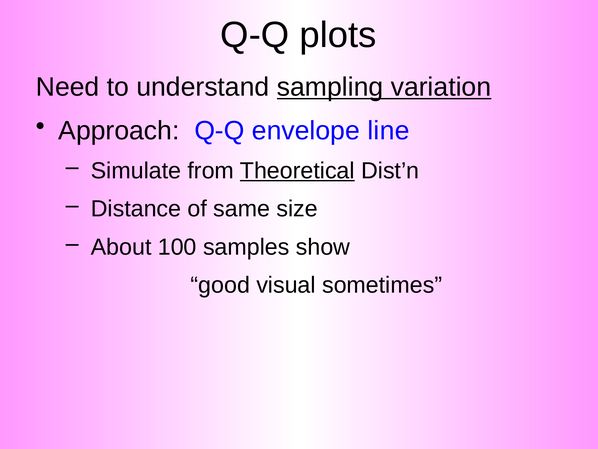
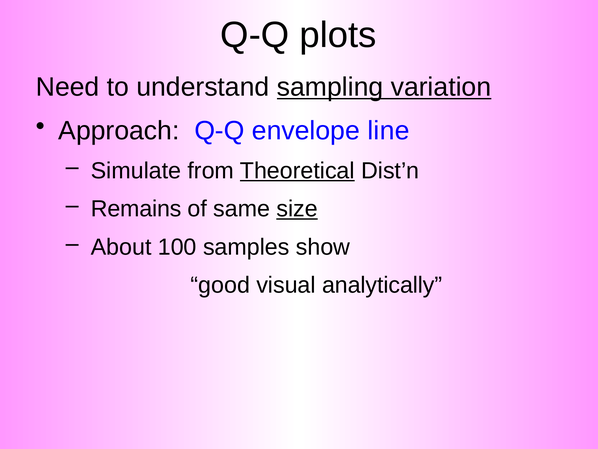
Distance: Distance -> Remains
size underline: none -> present
sometimes: sometimes -> analytically
